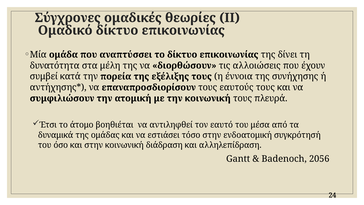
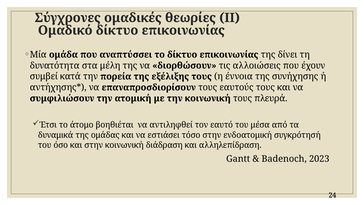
2056: 2056 -> 2023
